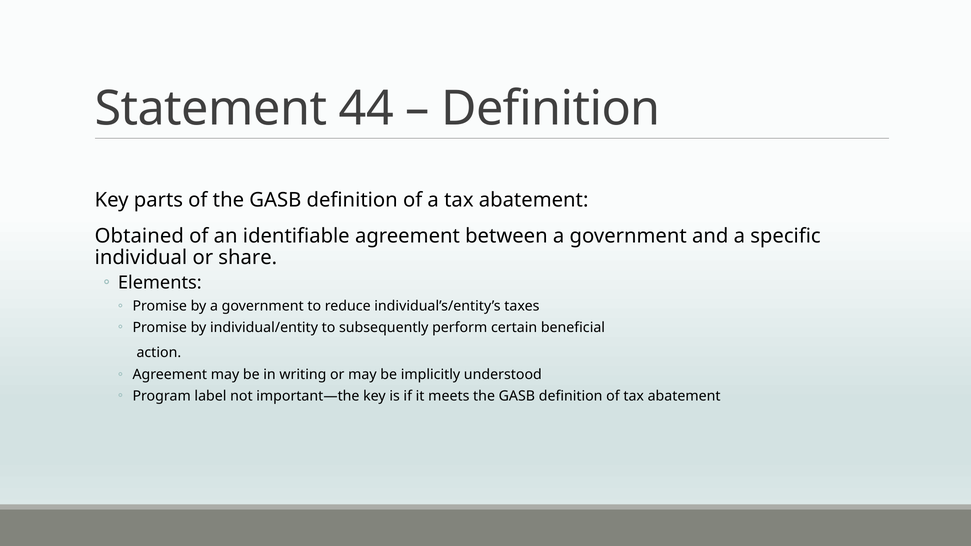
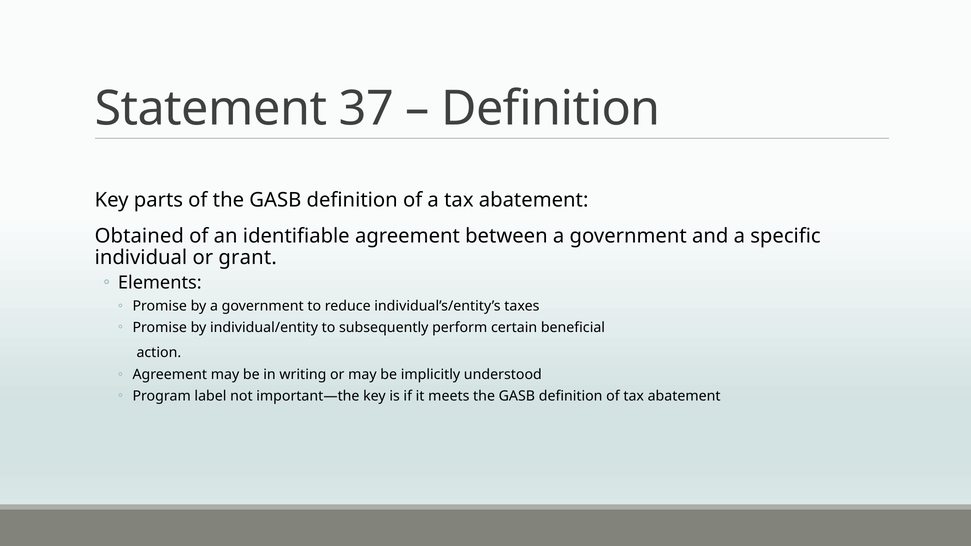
44: 44 -> 37
share: share -> grant
